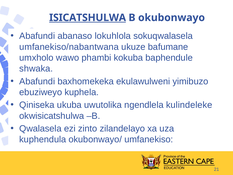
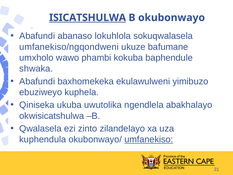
umfanekiso/nabantwana: umfanekiso/nabantwana -> umfanekiso/ngqondweni
kulindeleke: kulindeleke -> abakhalayo
umfanekiso underline: none -> present
